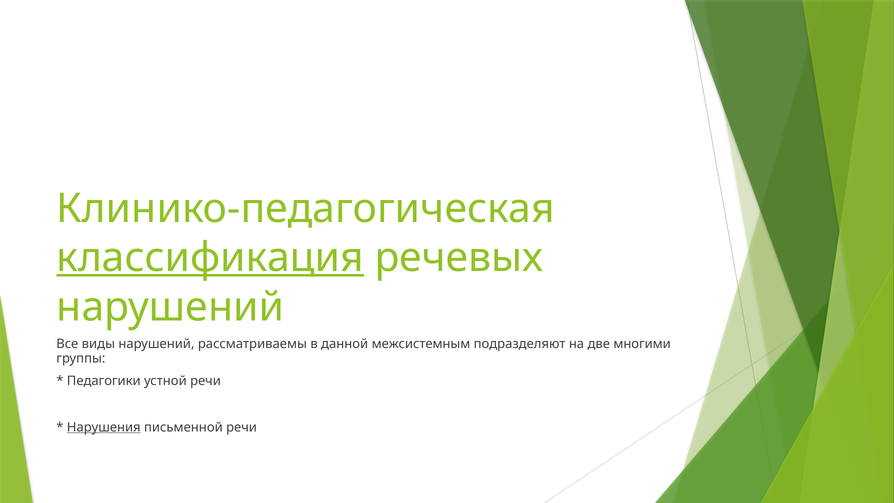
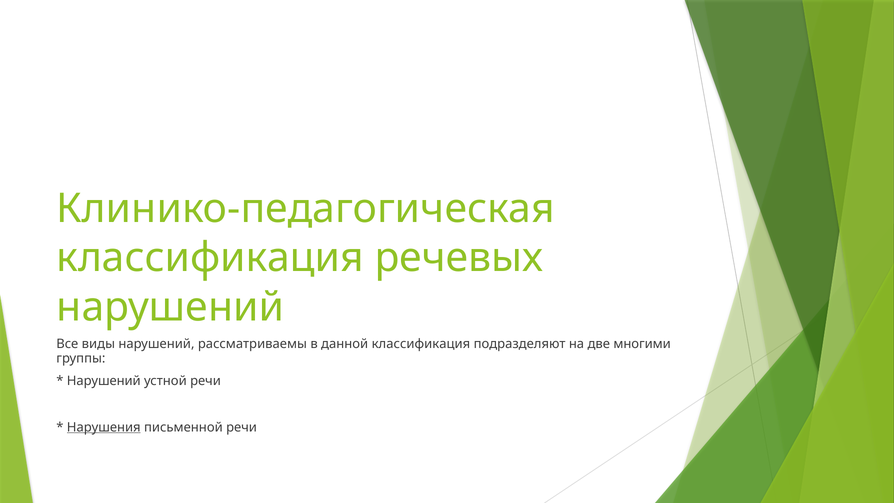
классификация at (210, 258) underline: present -> none
данной межсистемным: межсистемным -> классификация
Педагогики at (104, 381): Педагогики -> Нарушений
